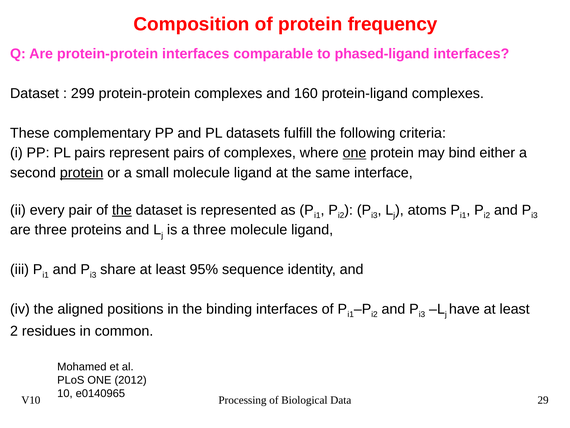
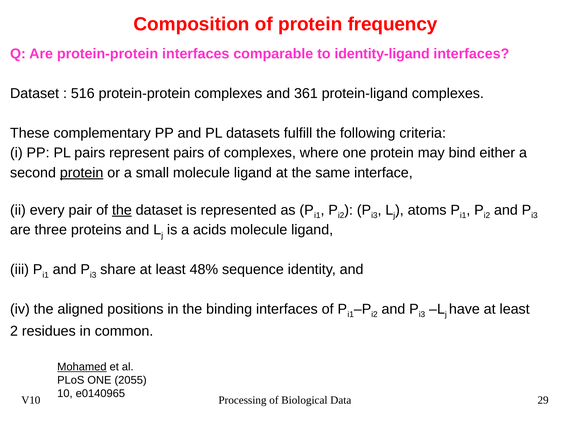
phased-ligand: phased-ligand -> identity-ligand
299: 299 -> 516
160: 160 -> 361
one at (354, 153) underline: present -> none
a three: three -> acids
95%: 95% -> 48%
Mohamed underline: none -> present
2012: 2012 -> 2055
